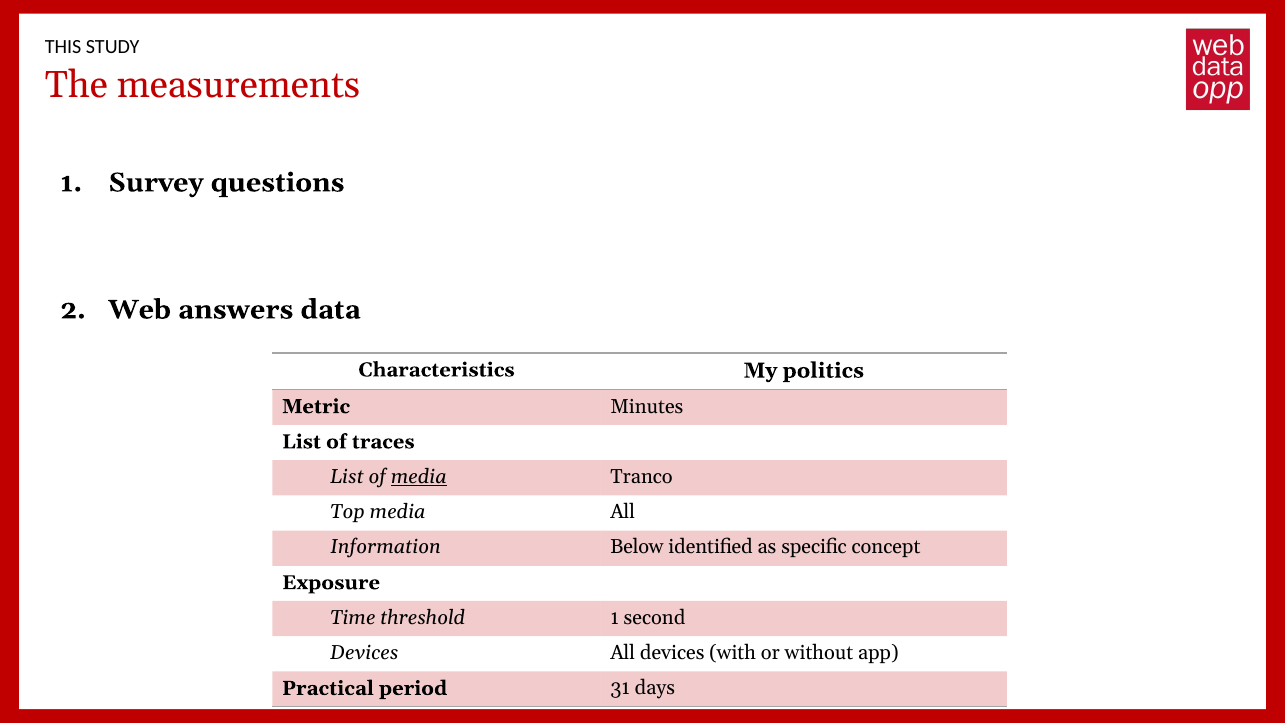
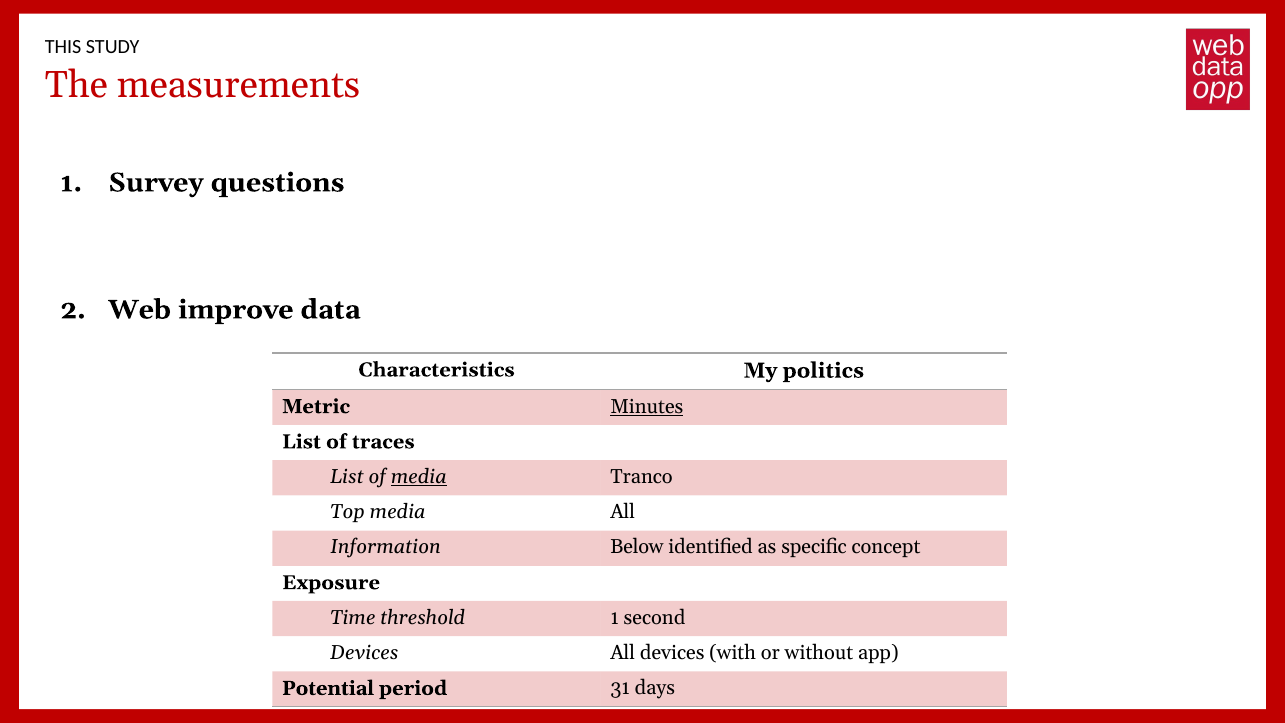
answers: answers -> improve
Minutes underline: none -> present
Practical: Practical -> Potential
